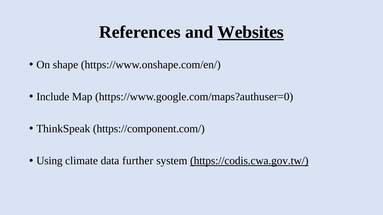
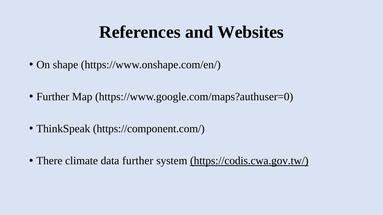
Websites underline: present -> none
Include at (53, 97): Include -> Further
Using: Using -> There
